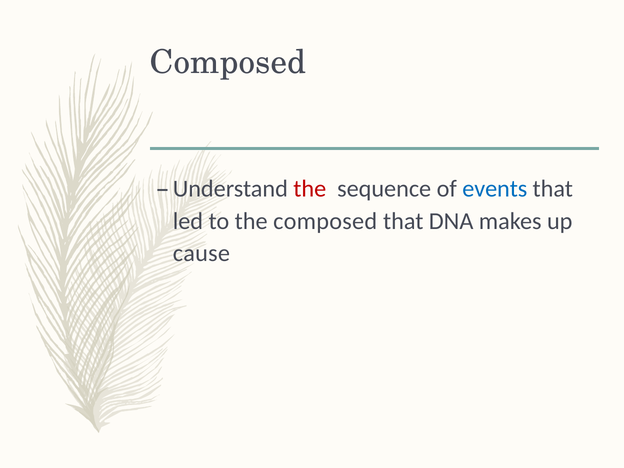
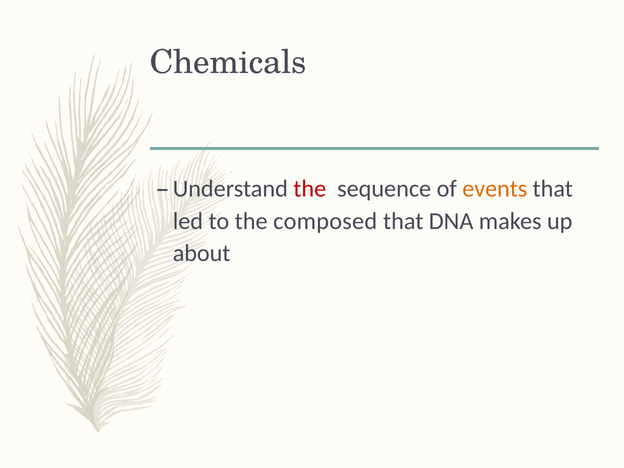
Composed at (228, 62): Composed -> Chemicals
events colour: blue -> orange
cause: cause -> about
